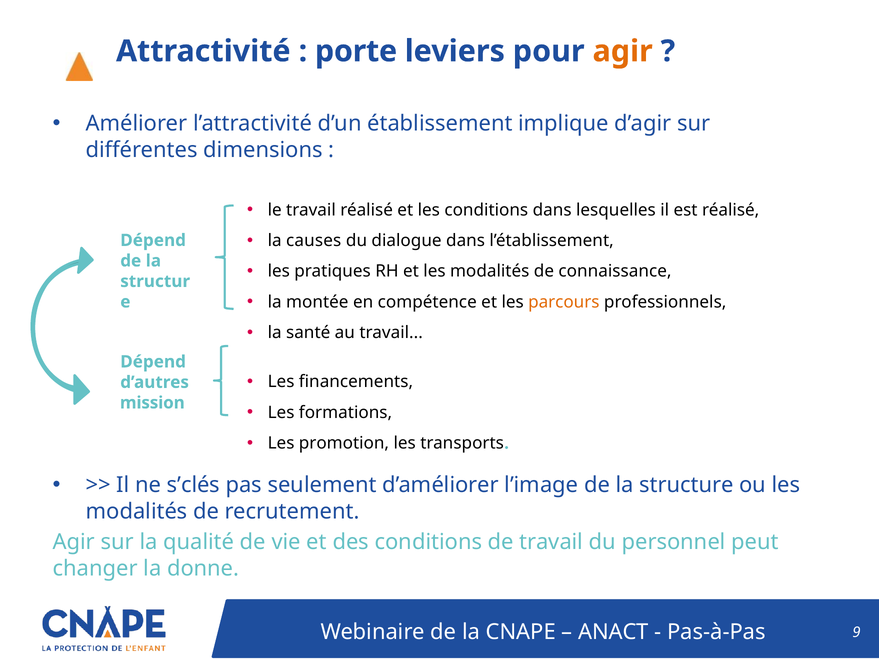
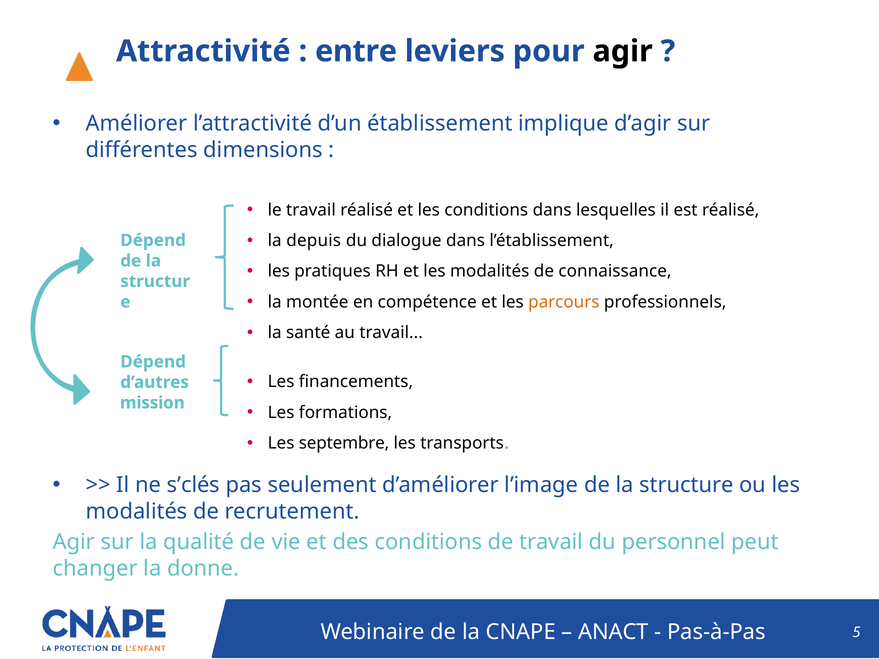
porte: porte -> entre
agir at (623, 51) colour: orange -> black
causes: causes -> depuis
promotion: promotion -> septembre
9: 9 -> 5
